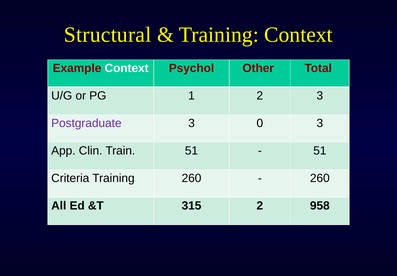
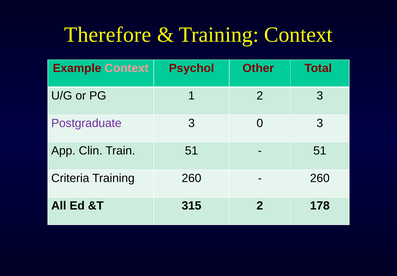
Structural: Structural -> Therefore
Context at (127, 68) colour: white -> pink
958: 958 -> 178
